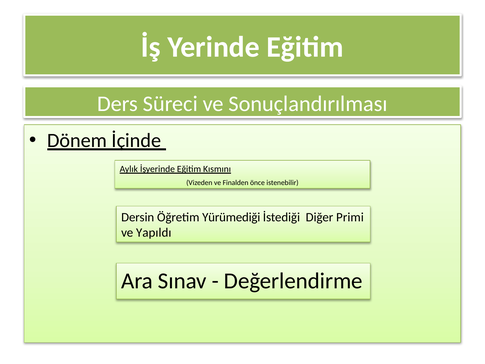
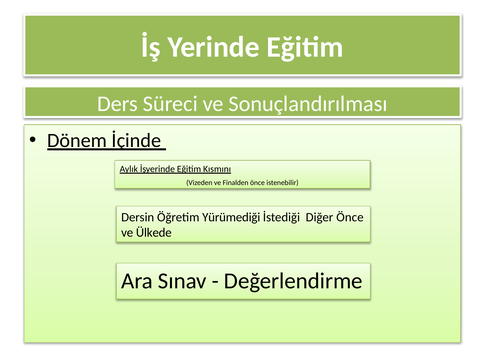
Diğer Primi: Primi -> Önce
Yapıldı: Yapıldı -> Ülkede
